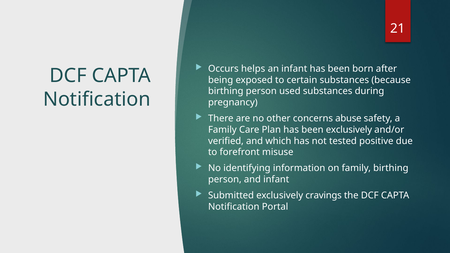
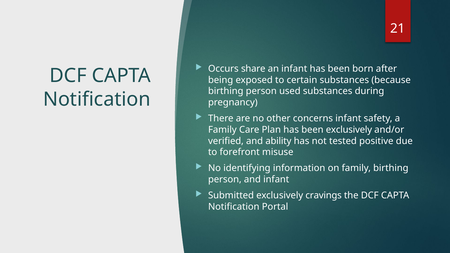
helps: helps -> share
concerns abuse: abuse -> infant
which: which -> ability
